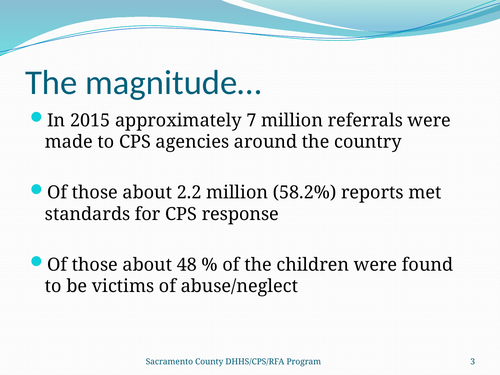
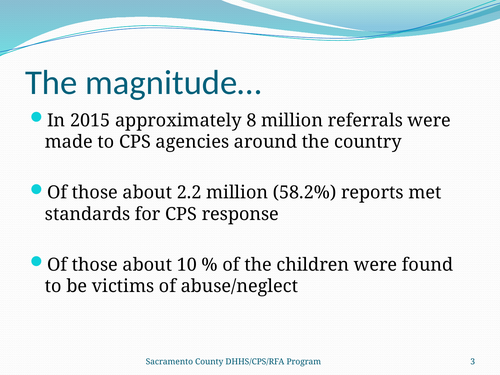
7: 7 -> 8
48: 48 -> 10
